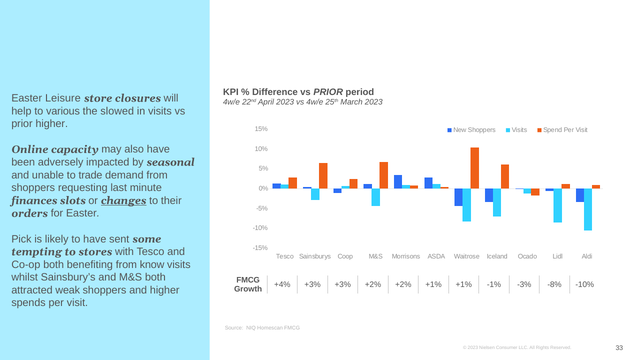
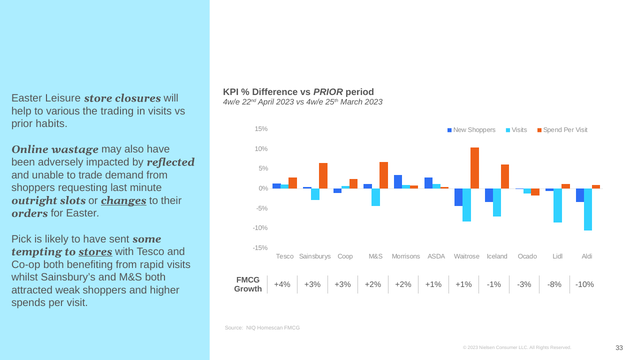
slowed: slowed -> trading
prior higher: higher -> habits
capacity: capacity -> wastage
seasonal: seasonal -> reflected
finances: finances -> outright
stores underline: none -> present
know: know -> rapid
